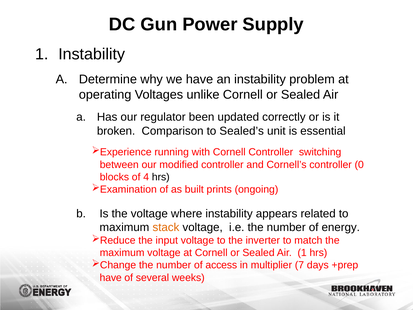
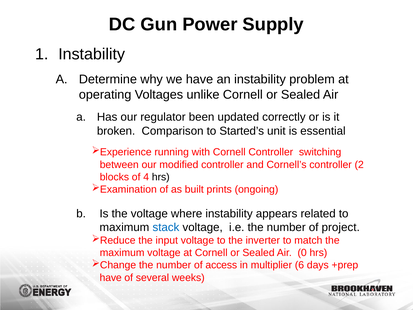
Sealed’s: Sealed’s -> Started’s
0: 0 -> 2
stack colour: orange -> blue
energy: energy -> project
Air 1: 1 -> 0
7: 7 -> 6
